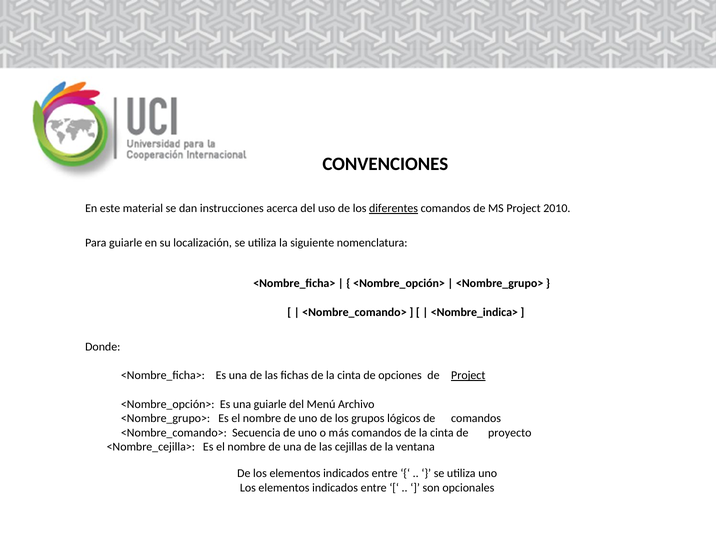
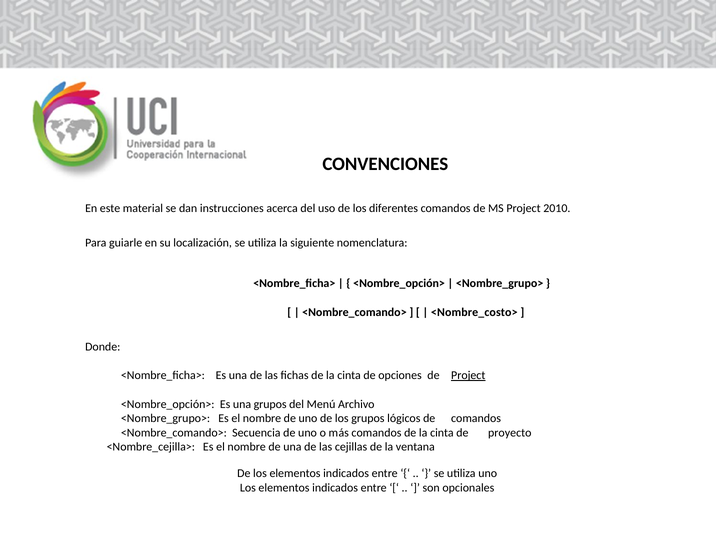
diferentes underline: present -> none
<Nombre_indica>: <Nombre_indica> -> <Nombre_costo>
una guiarle: guiarle -> grupos
